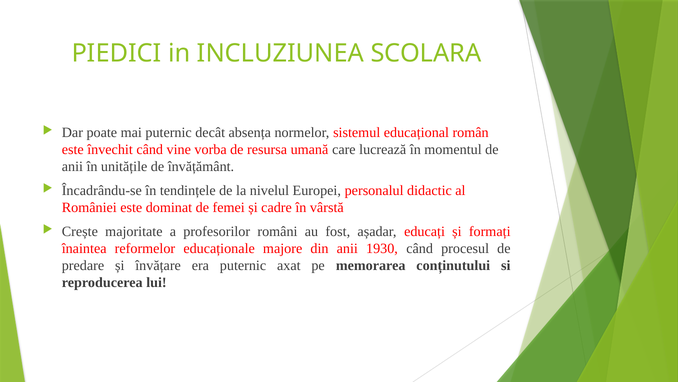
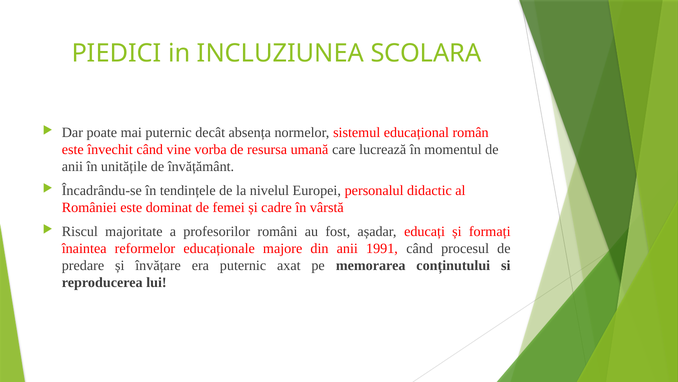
Crește: Crește -> Riscul
1930: 1930 -> 1991
